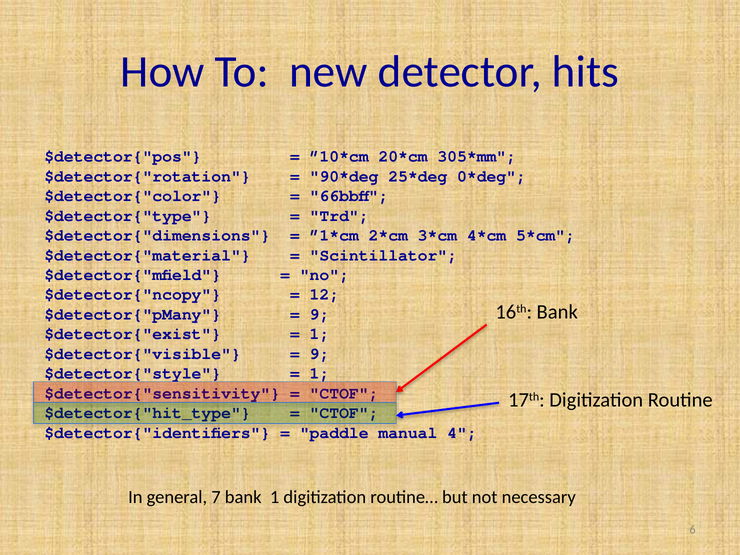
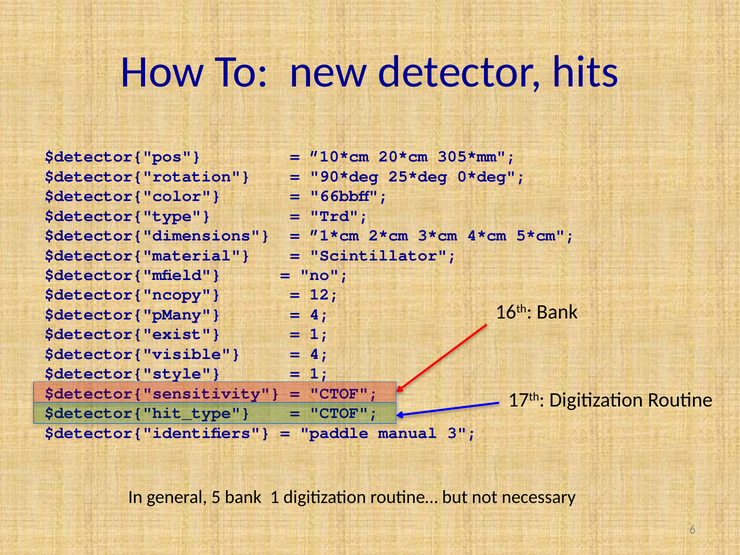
9 at (319, 314): 9 -> 4
9 at (319, 354): 9 -> 4
4: 4 -> 3
7: 7 -> 5
